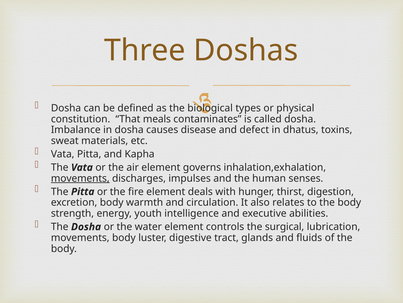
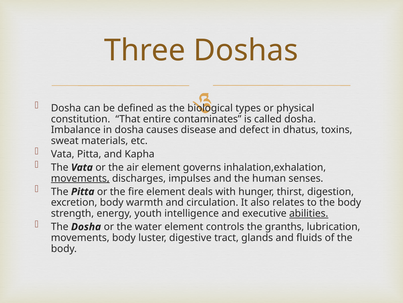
meals: meals -> entire
abilities underline: none -> present
surgical: surgical -> granths
